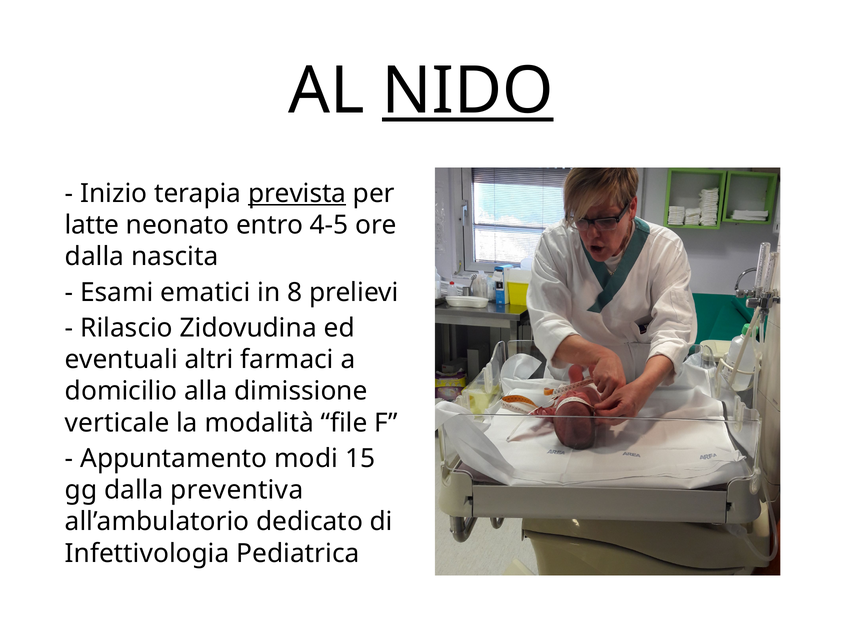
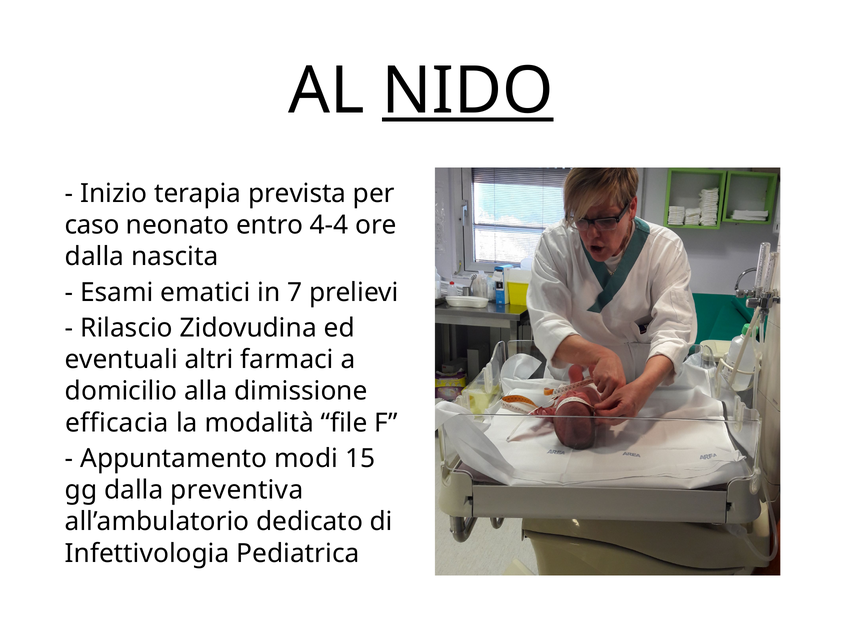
prevista underline: present -> none
latte: latte -> caso
4-5: 4-5 -> 4-4
8: 8 -> 7
verticale: verticale -> efficacia
